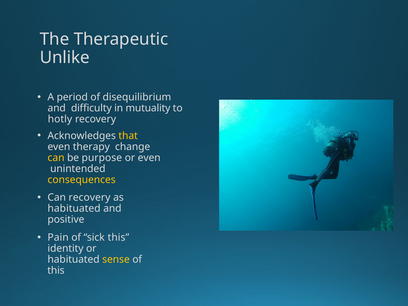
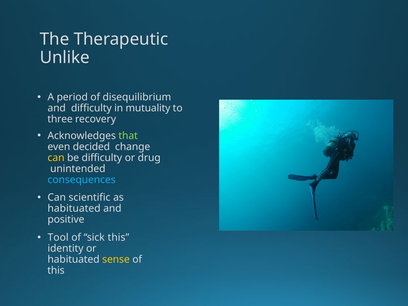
hotly: hotly -> three
that colour: yellow -> light green
therapy: therapy -> decided
be purpose: purpose -> difficulty
or even: even -> drug
consequences colour: yellow -> light blue
Can recovery: recovery -> scientific
Pain: Pain -> Tool
